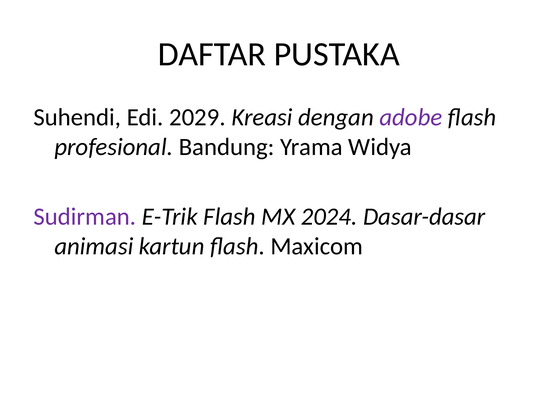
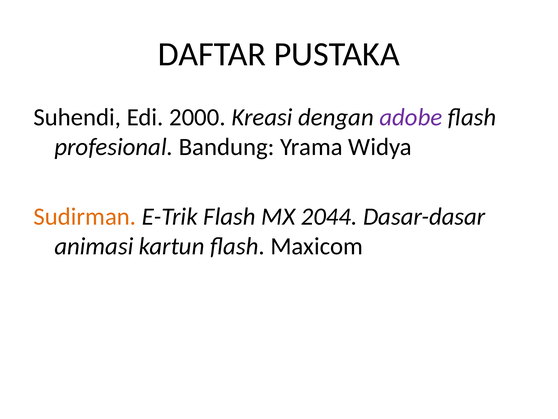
2029: 2029 -> 2000
Sudirman colour: purple -> orange
2024: 2024 -> 2044
